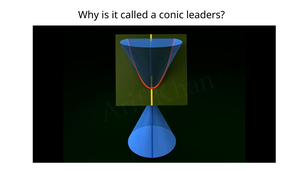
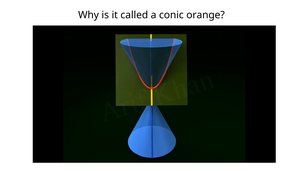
leaders: leaders -> orange
